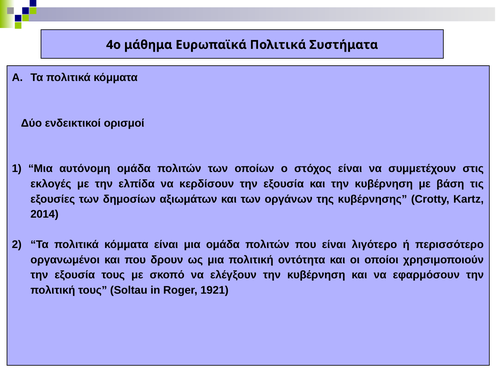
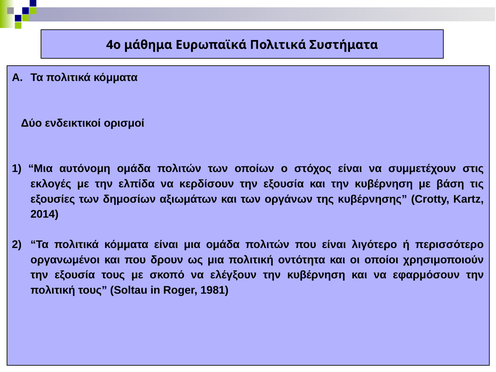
1921: 1921 -> 1981
